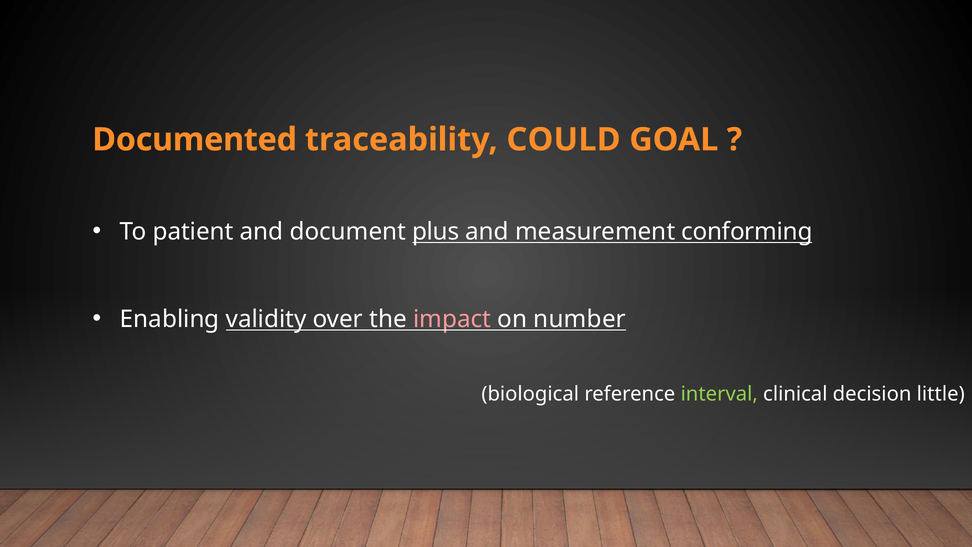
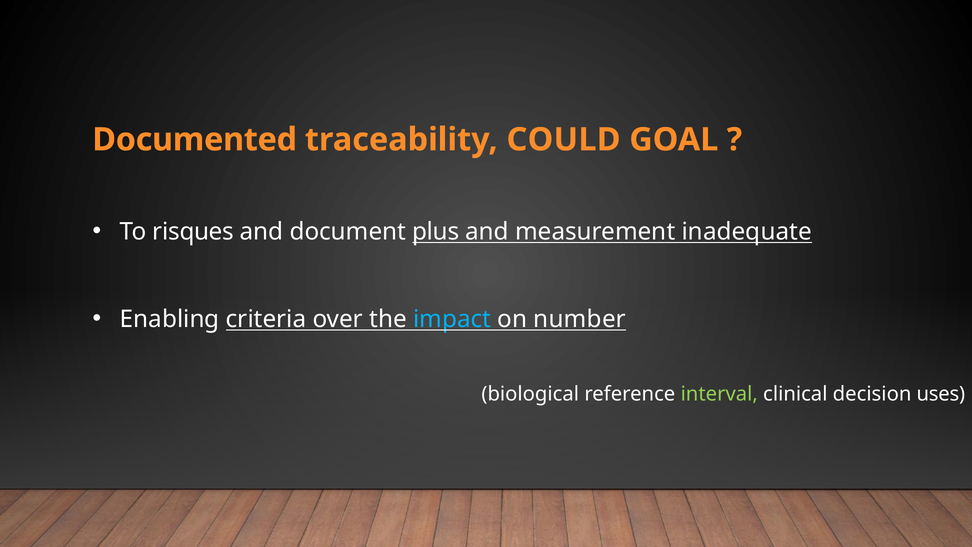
patient: patient -> risques
conforming: conforming -> inadequate
validity: validity -> criteria
impact colour: pink -> light blue
little: little -> uses
